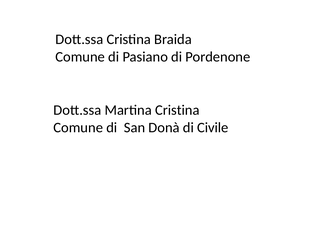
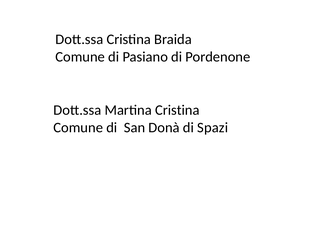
Civile: Civile -> Spazi
